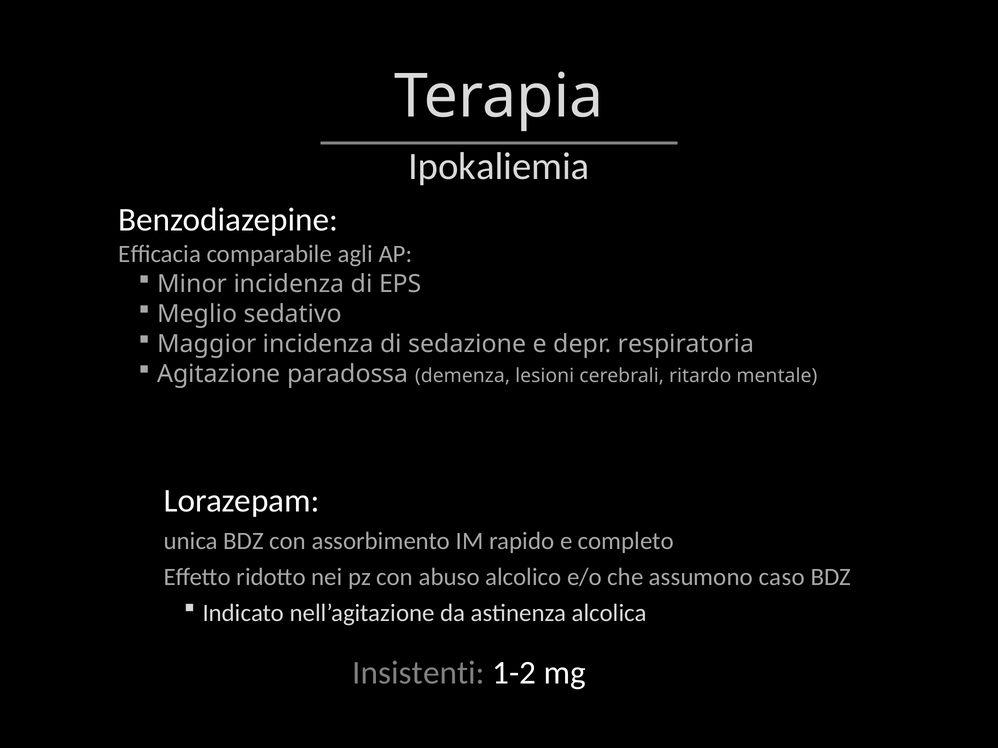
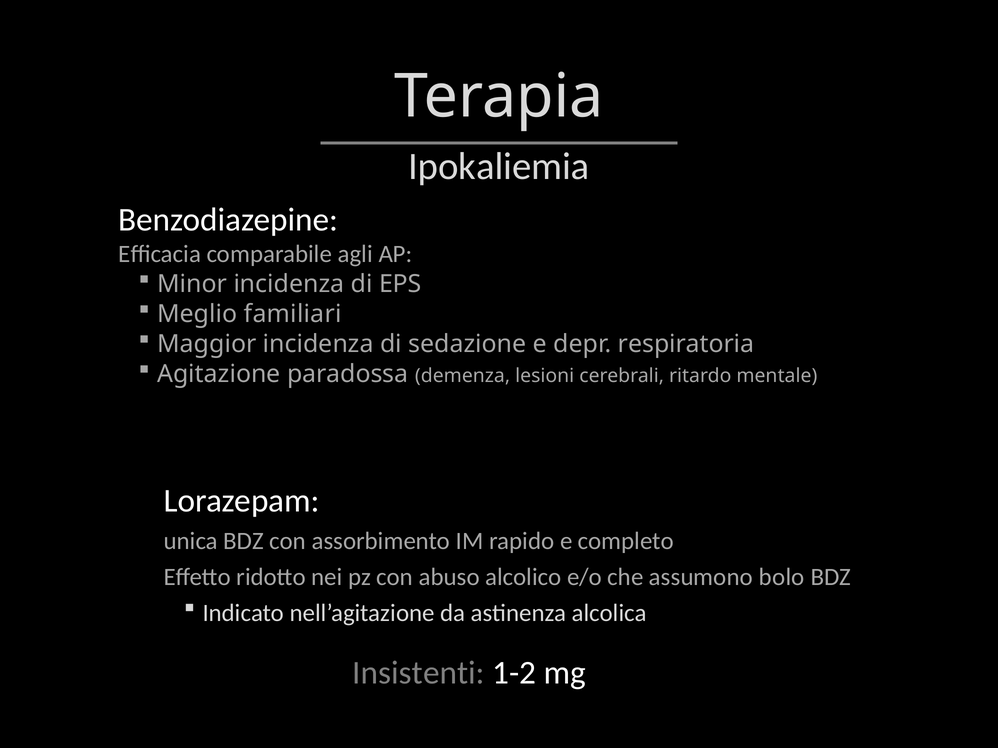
sedativo: sedativo -> familiari
caso: caso -> bolo
